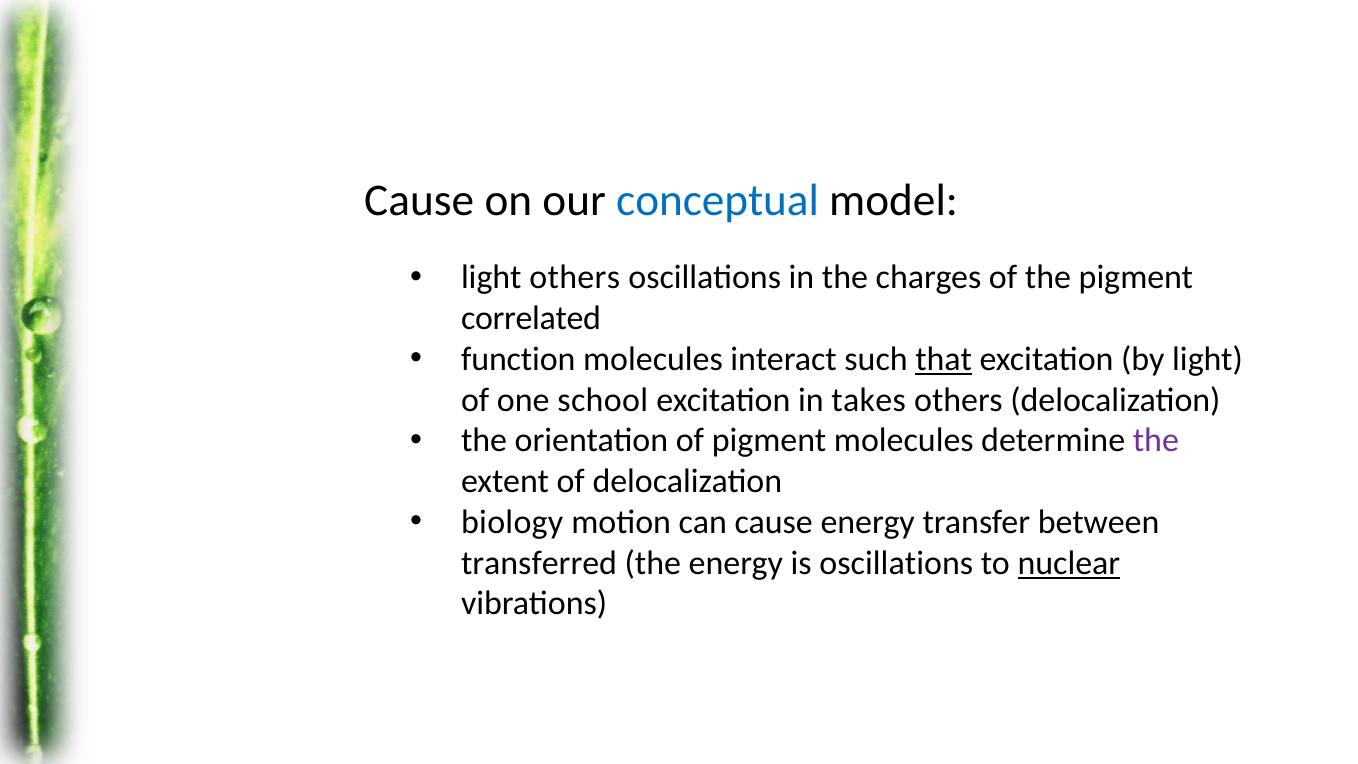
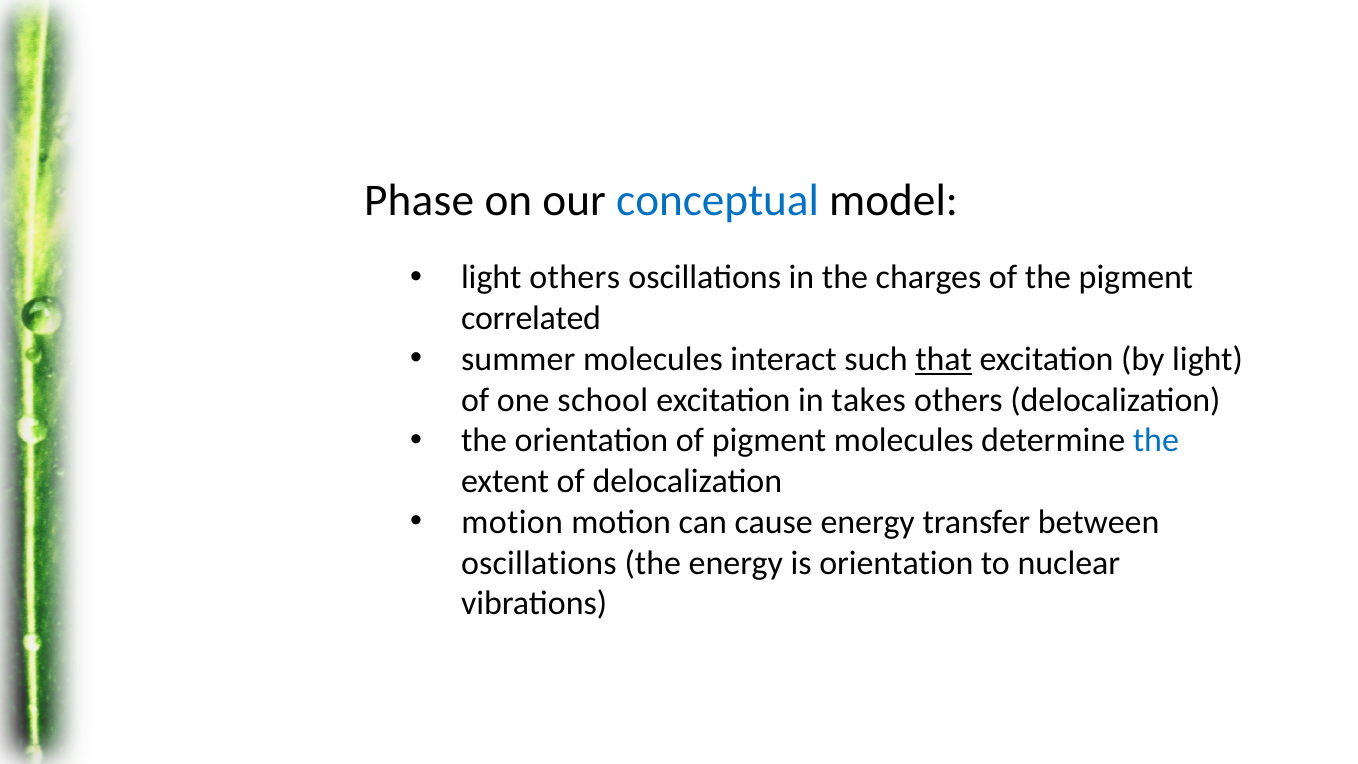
Cause at (419, 200): Cause -> Phase
function: function -> summer
the at (1156, 441) colour: purple -> blue
biology at (512, 522): biology -> motion
transferred at (539, 563): transferred -> oscillations
is oscillations: oscillations -> orientation
nuclear underline: present -> none
